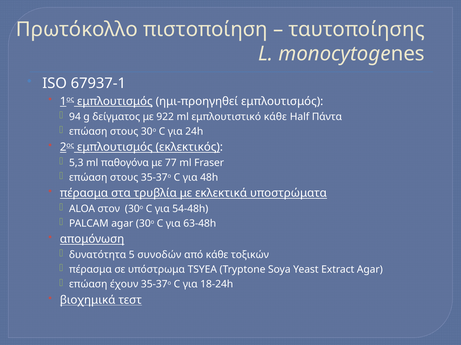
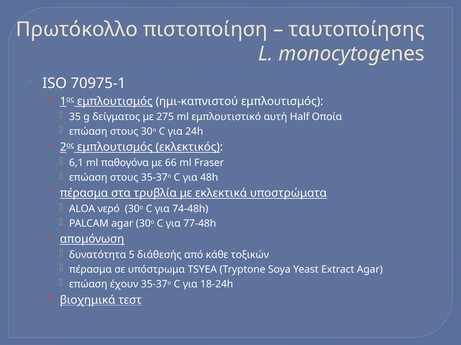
67937-1: 67937-1 -> 70975-1
ημι-προηγηθεί: ημι-προηγηθεί -> ημι-καπνιστού
94: 94 -> 35
922: 922 -> 275
εμπλουτιστικό κάθε: κάθε -> αυτή
Πάντα: Πάντα -> Οποία
5,3: 5,3 -> 6,1
77: 77 -> 66
στον: στον -> νερό
54-48h: 54-48h -> 74-48h
63-48h: 63-48h -> 77-48h
συνοδών: συνοδών -> διάθεσής
